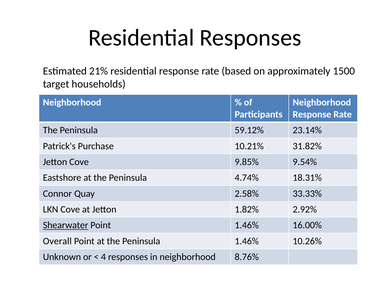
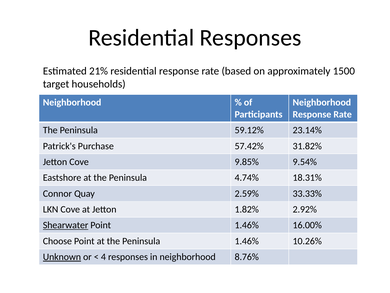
10.21%: 10.21% -> 57.42%
2.58%: 2.58% -> 2.59%
Overall: Overall -> Choose
Unknown underline: none -> present
